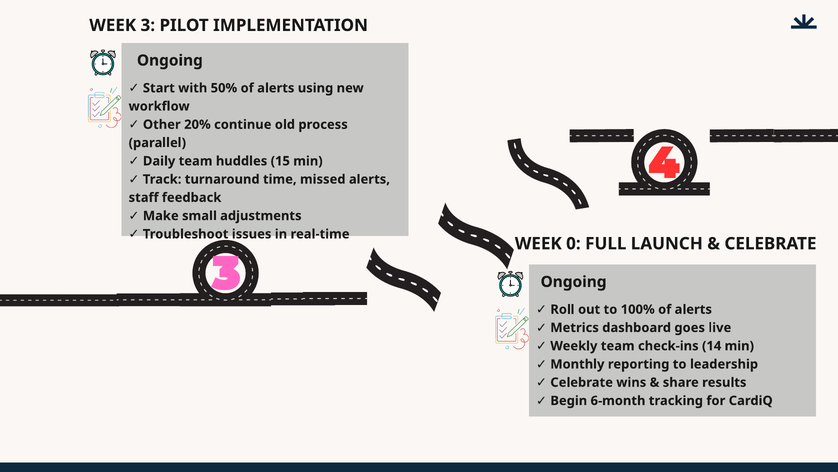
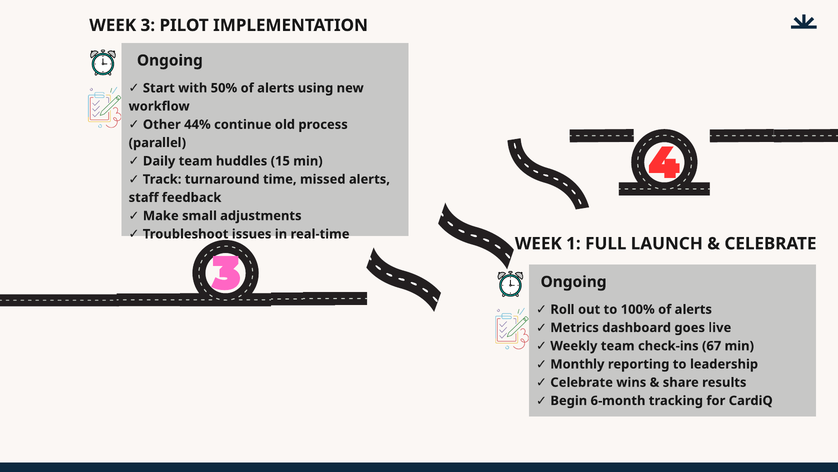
20%: 20% -> 44%
0: 0 -> 1
14: 14 -> 67
